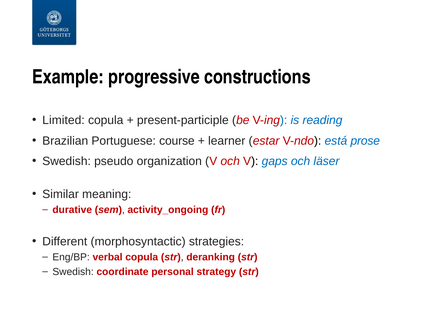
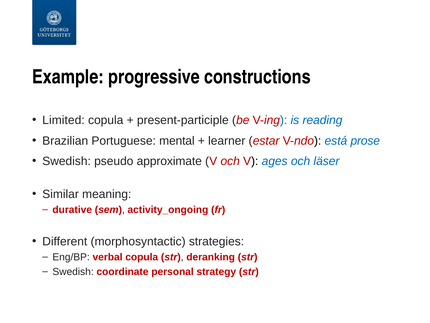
course: course -> mental
organization: organization -> approximate
gaps: gaps -> ages
